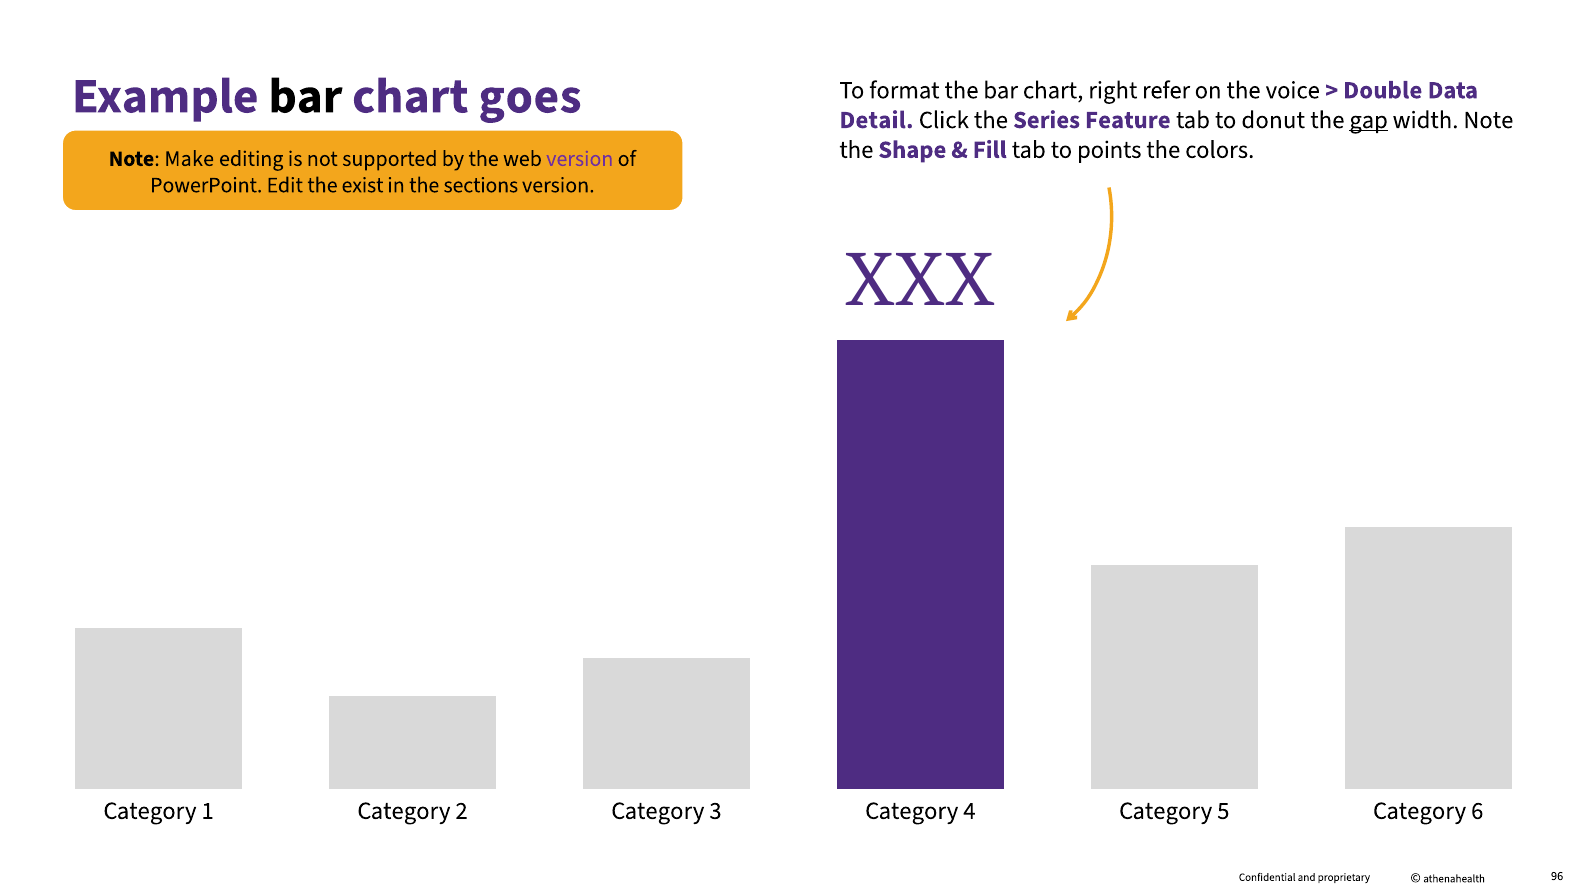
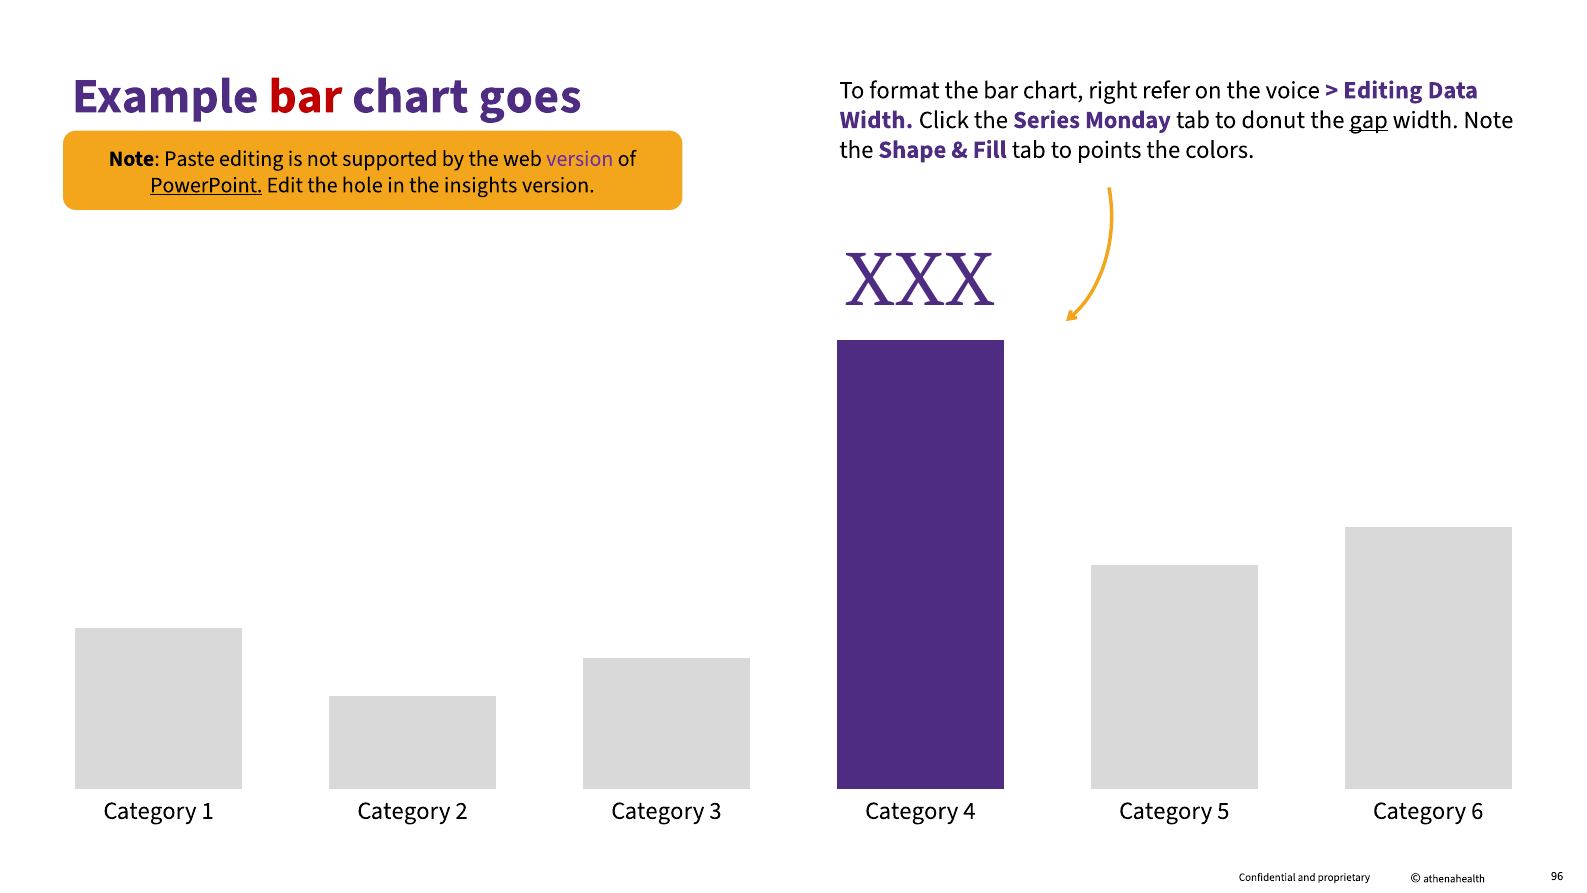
bar at (305, 96) colour: black -> red
Double at (1383, 90): Double -> Editing
Detail at (876, 120): Detail -> Width
Feature: Feature -> Monday
Make: Make -> Paste
PowerPoint underline: none -> present
exist: exist -> hole
sections: sections -> insights
